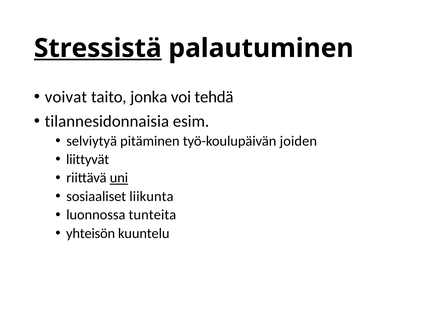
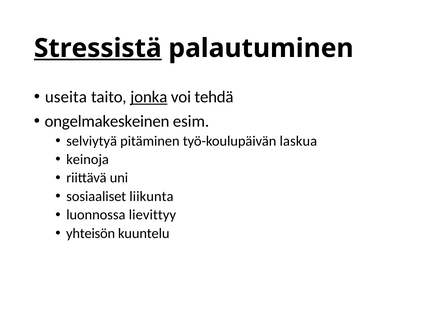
voivat: voivat -> useita
jonka underline: none -> present
tilannesidonnaisia: tilannesidonnaisia -> ongelmakeskeinen
joiden: joiden -> laskua
liittyvät: liittyvät -> keinoja
uni underline: present -> none
tunteita: tunteita -> lievittyy
